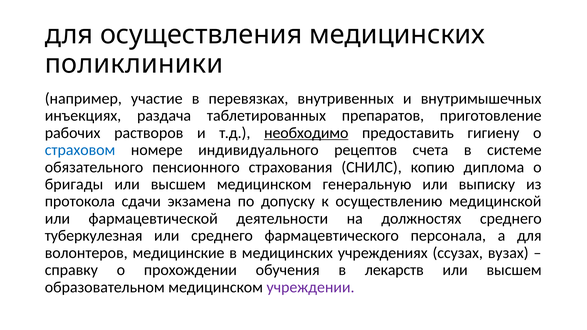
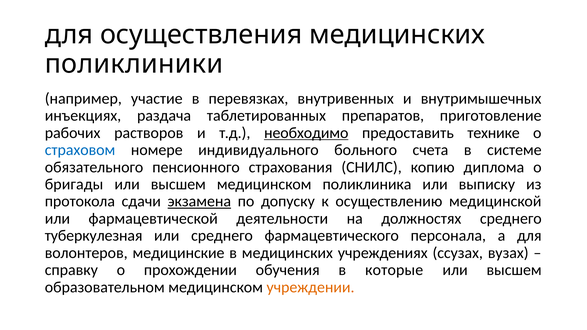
гигиену: гигиену -> технике
рецептов: рецептов -> больного
генеральную: генеральную -> поликлиника
экзамена underline: none -> present
лекарств: лекарств -> которые
учреждении colour: purple -> orange
